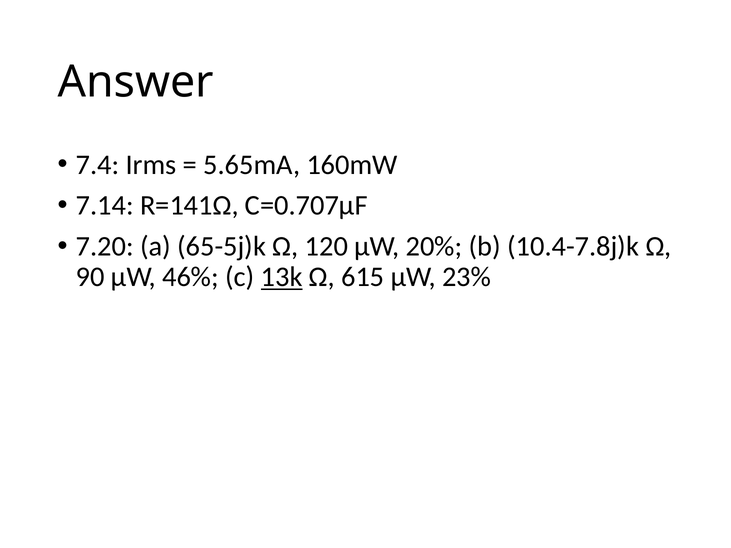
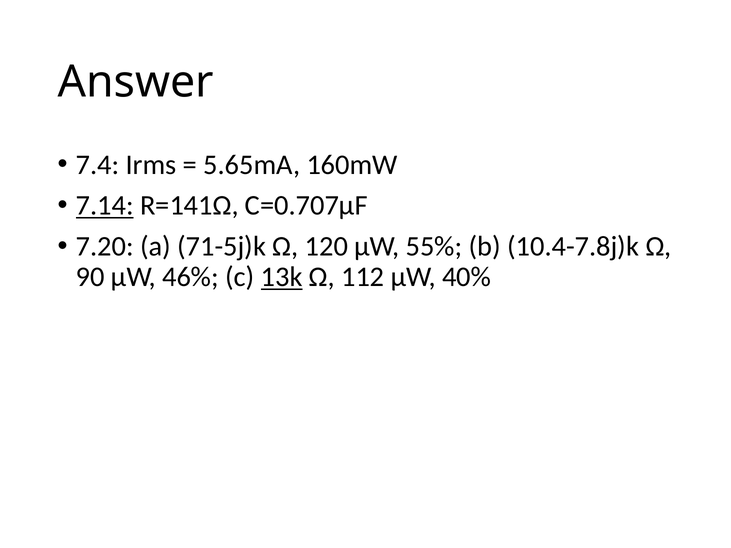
7.14 underline: none -> present
65-5j)k: 65-5j)k -> 71-5j)k
20%: 20% -> 55%
615: 615 -> 112
23%: 23% -> 40%
